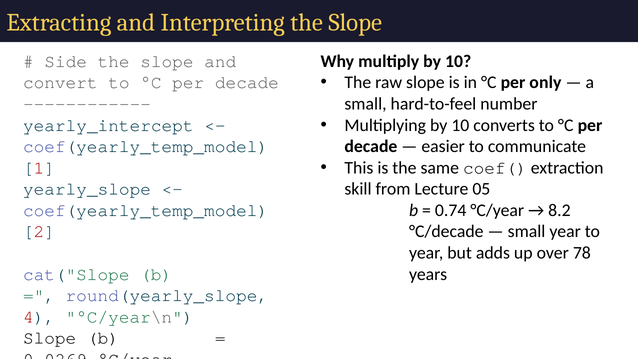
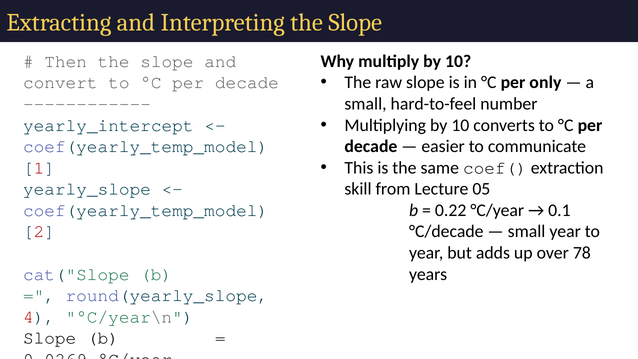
Side: Side -> Then
0.74: 0.74 -> 0.22
8.2: 8.2 -> 0.1
